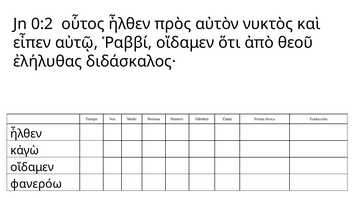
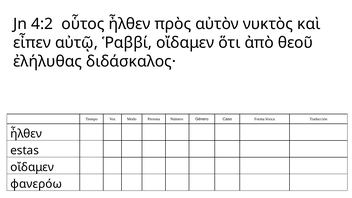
0:2: 0:2 -> 4:2
κἀγὼ: κἀγὼ -> estas
